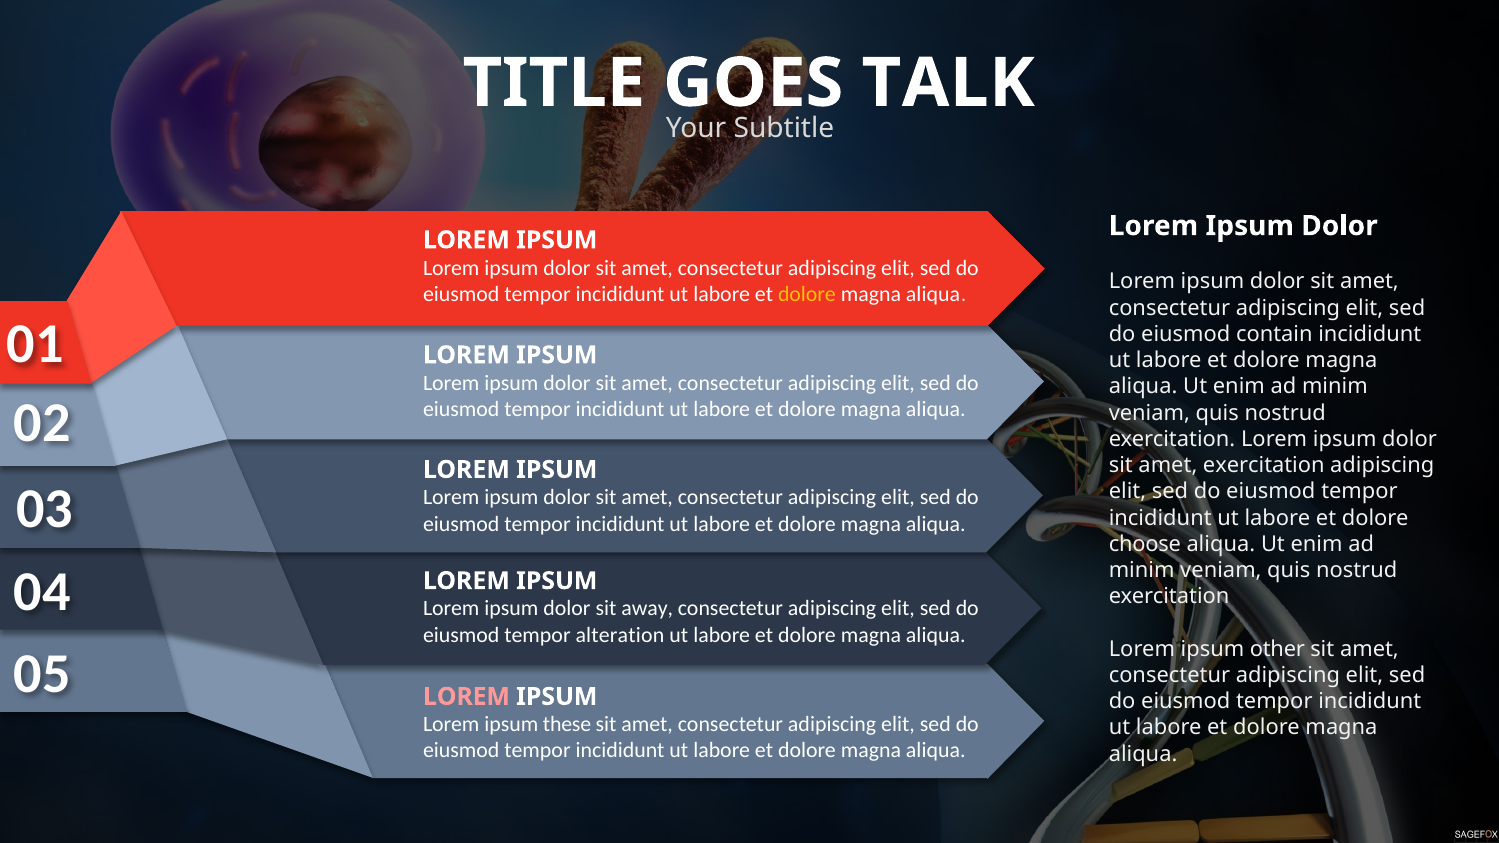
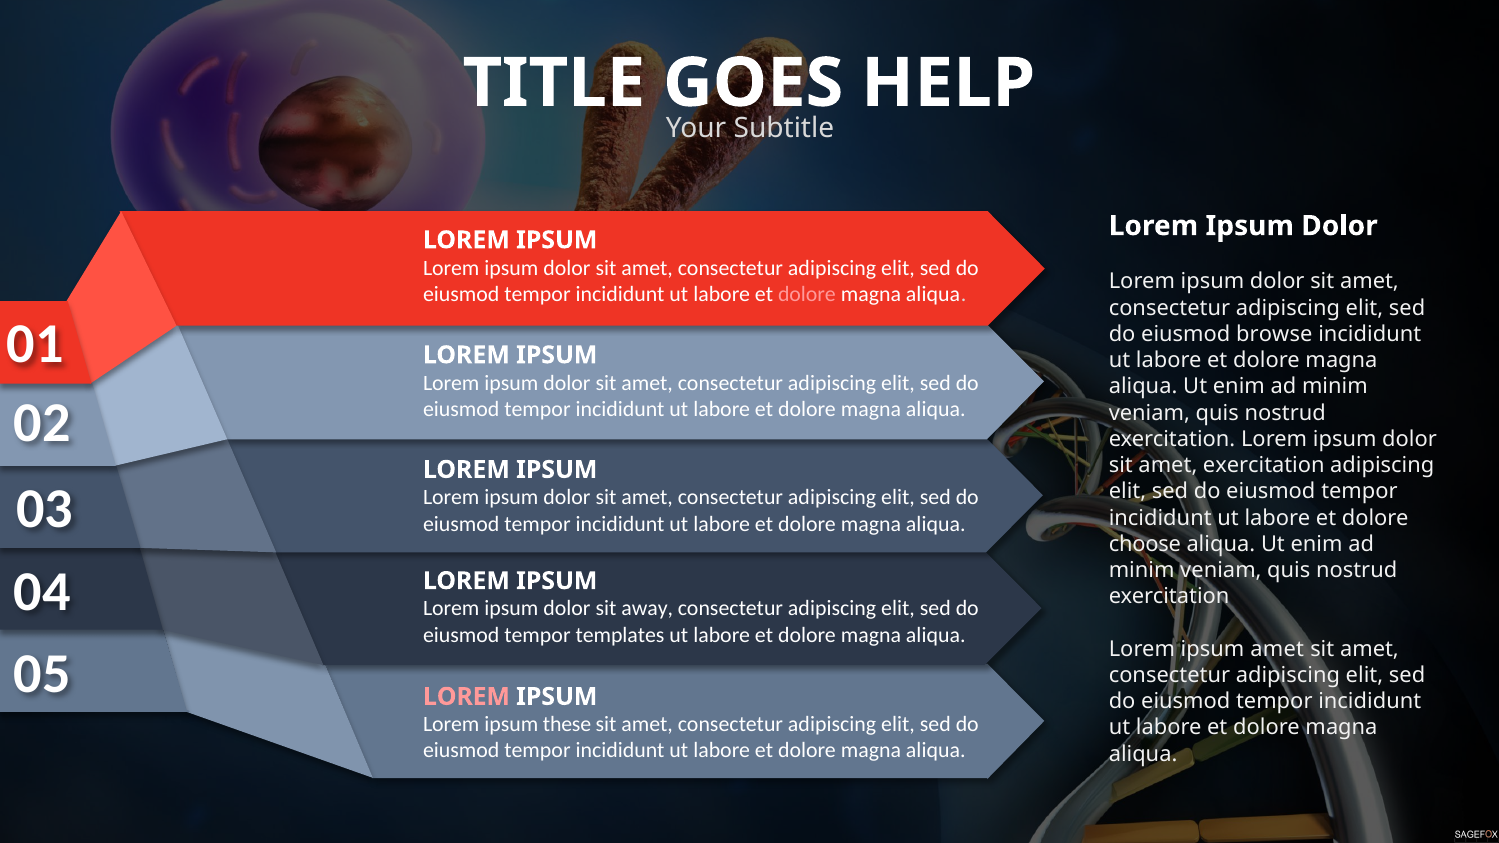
TALK: TALK -> HELP
dolore at (807, 294) colour: yellow -> pink
contain: contain -> browse
alteration: alteration -> templates
ipsum other: other -> amet
